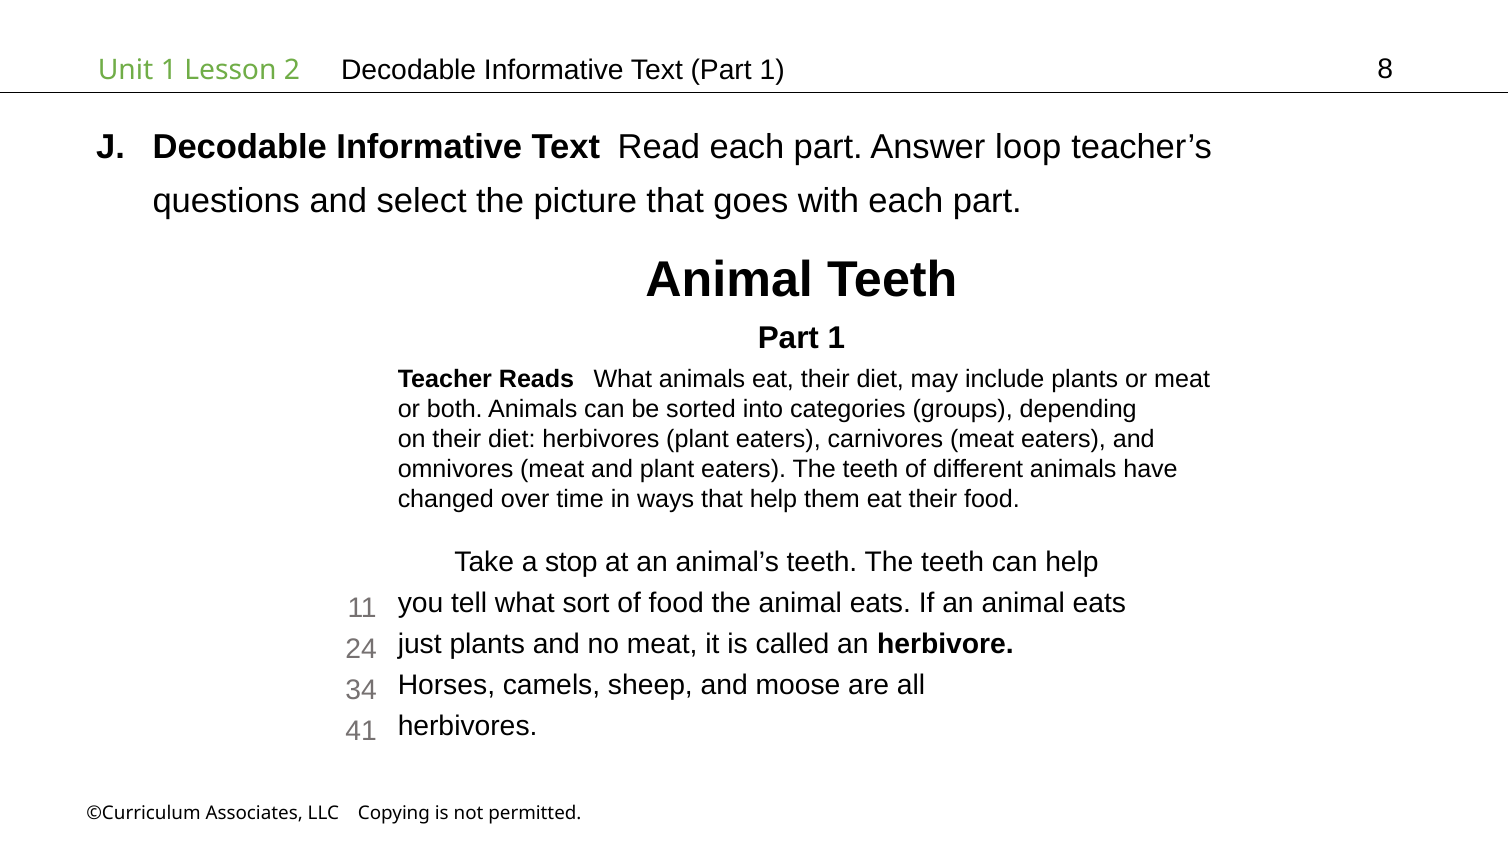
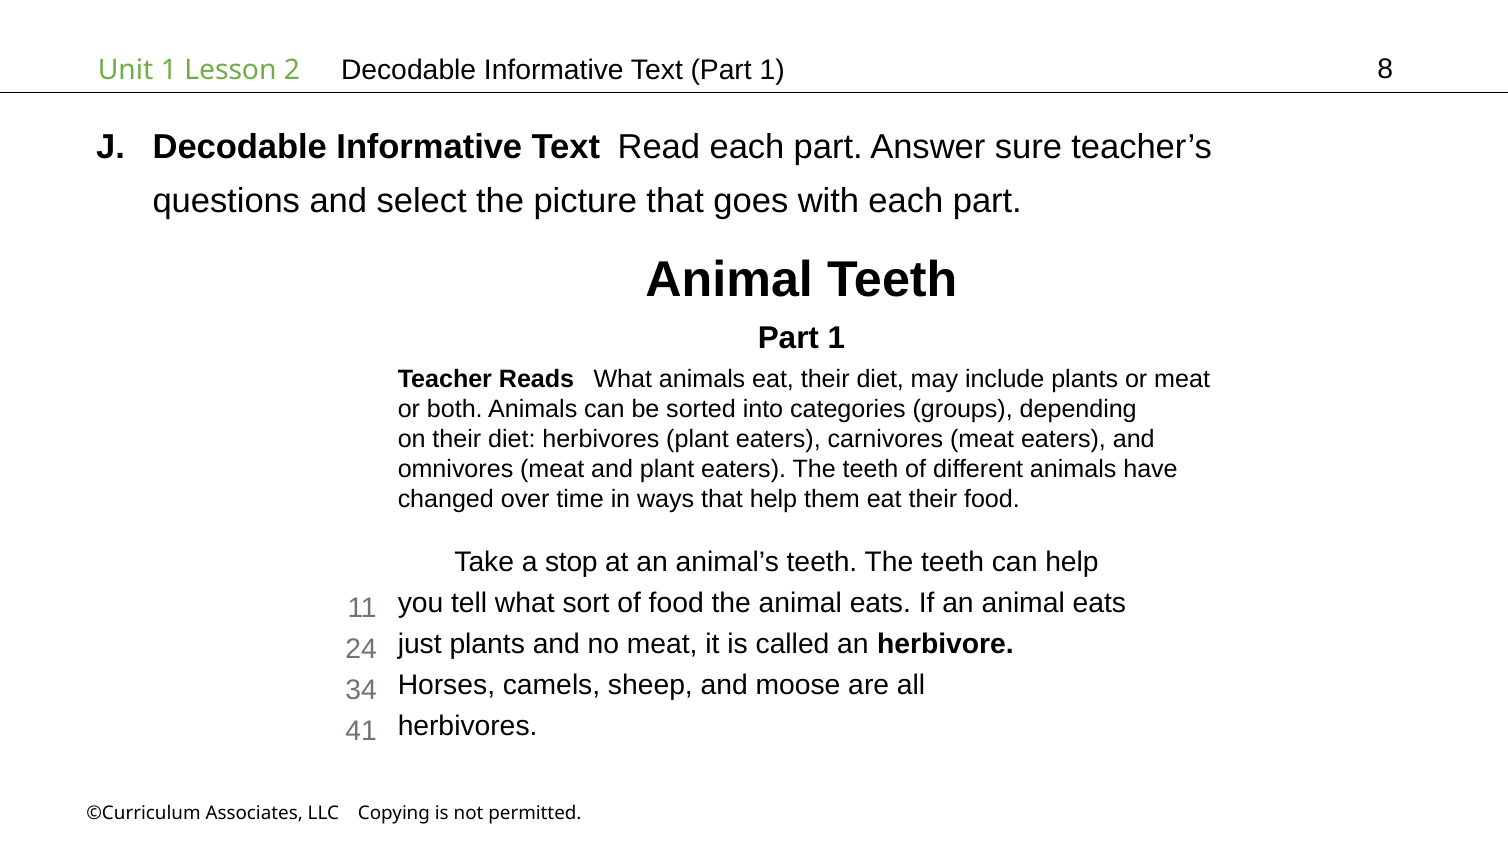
loop: loop -> sure
